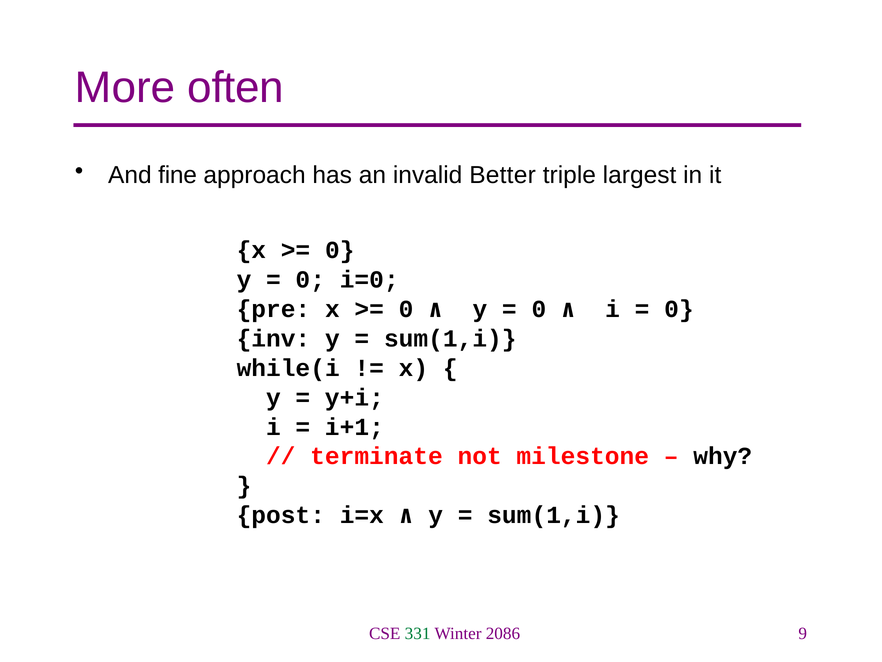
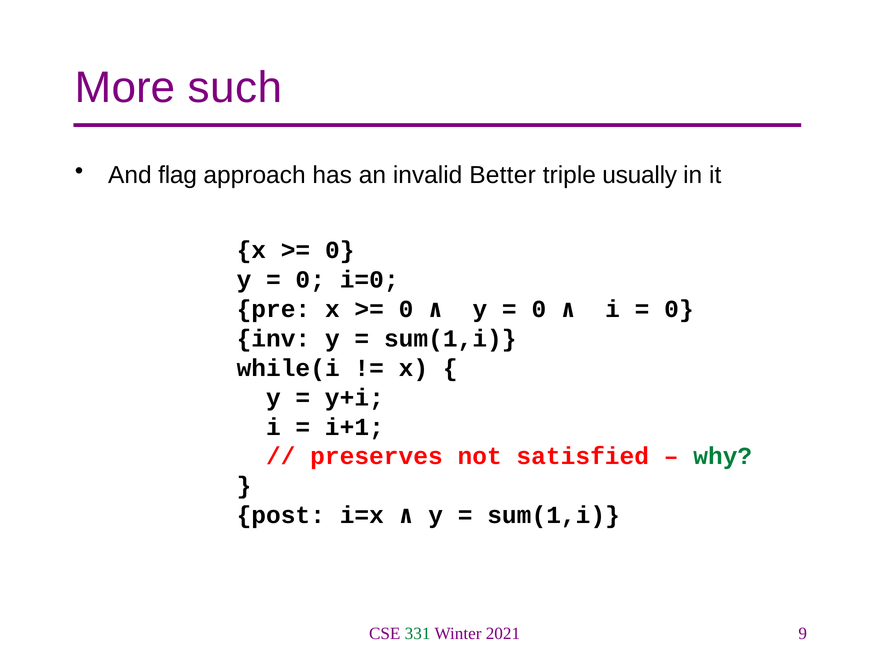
often: often -> such
fine: fine -> flag
largest: largest -> usually
terminate: terminate -> preserves
milestone: milestone -> satisfied
why colour: black -> green
2086: 2086 -> 2021
